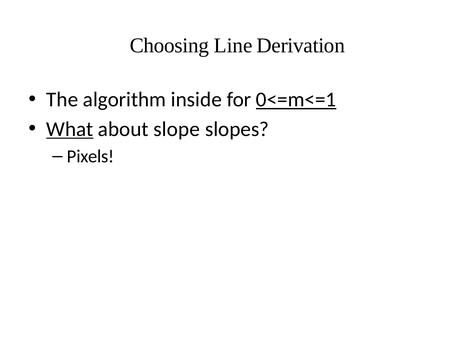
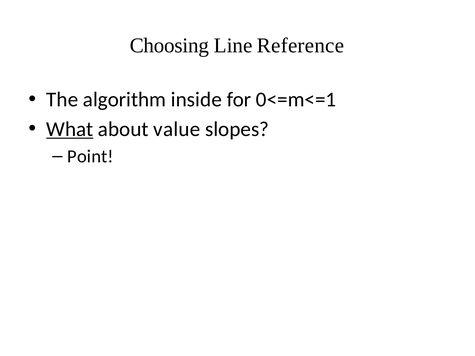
Derivation: Derivation -> Reference
0<=m<=1 underline: present -> none
slope: slope -> value
Pixels: Pixels -> Point
